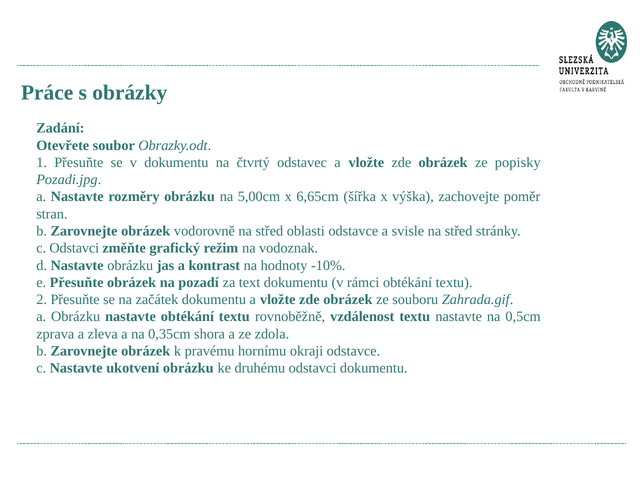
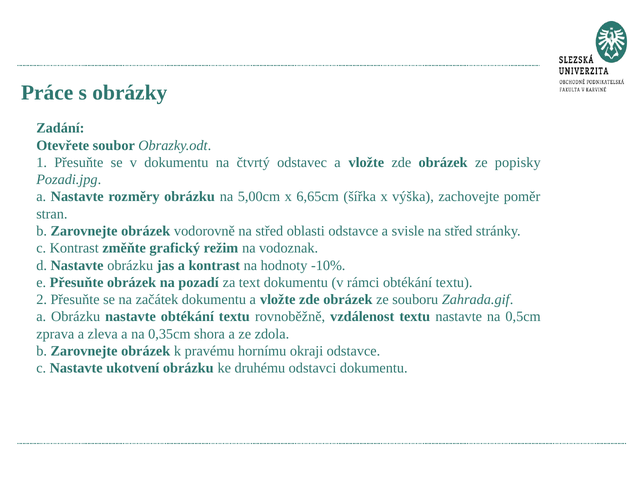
c Odstavci: Odstavci -> Kontrast
